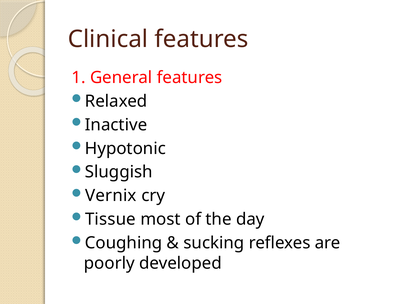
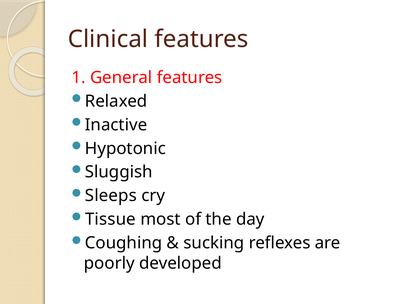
Vernix: Vernix -> Sleeps
